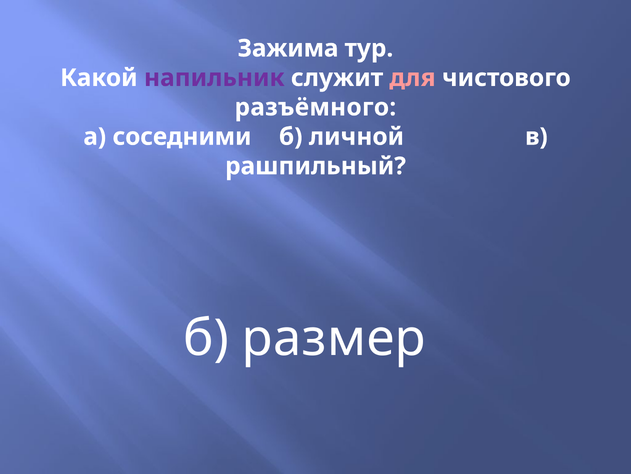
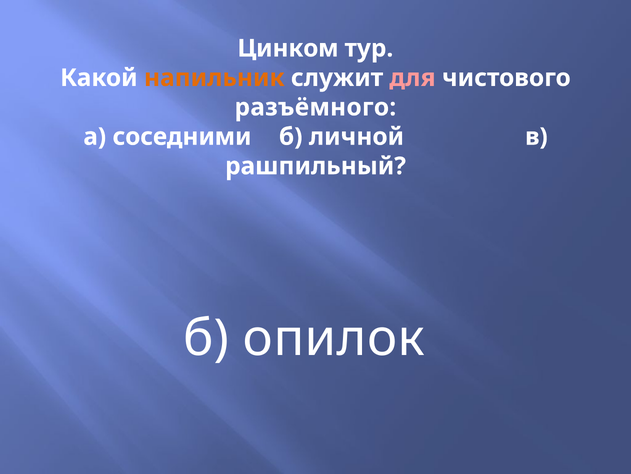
Зажима: Зажима -> Цинком
напильник colour: purple -> orange
размер: размер -> опилок
